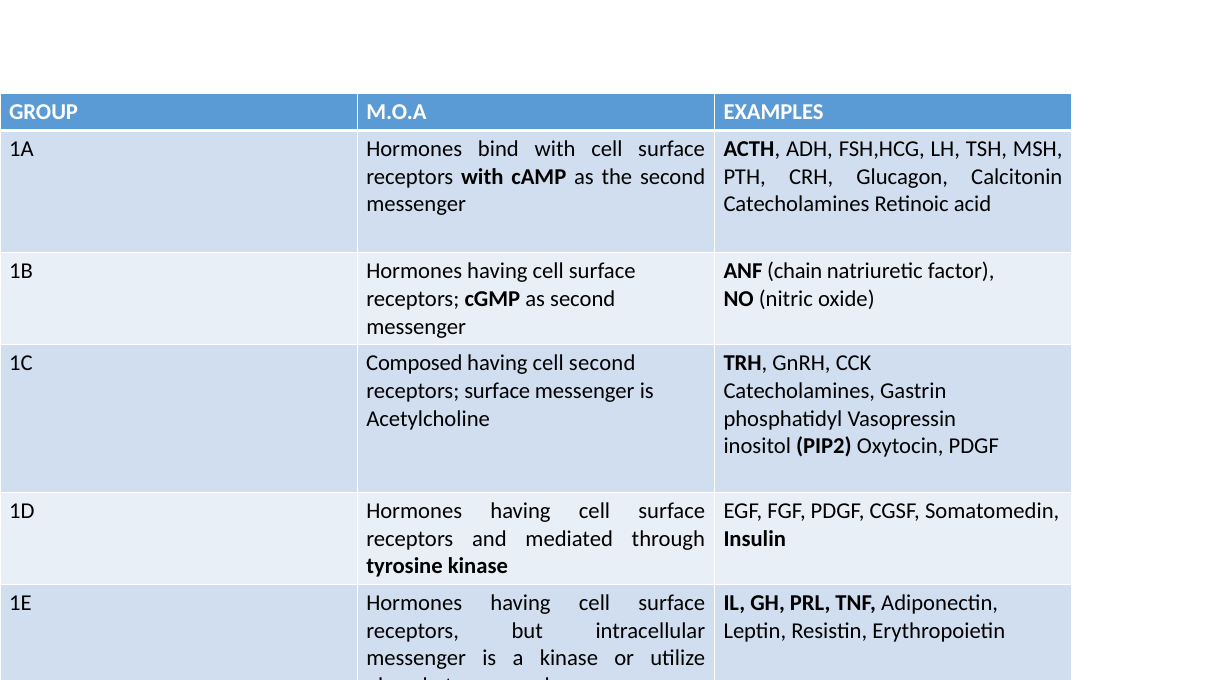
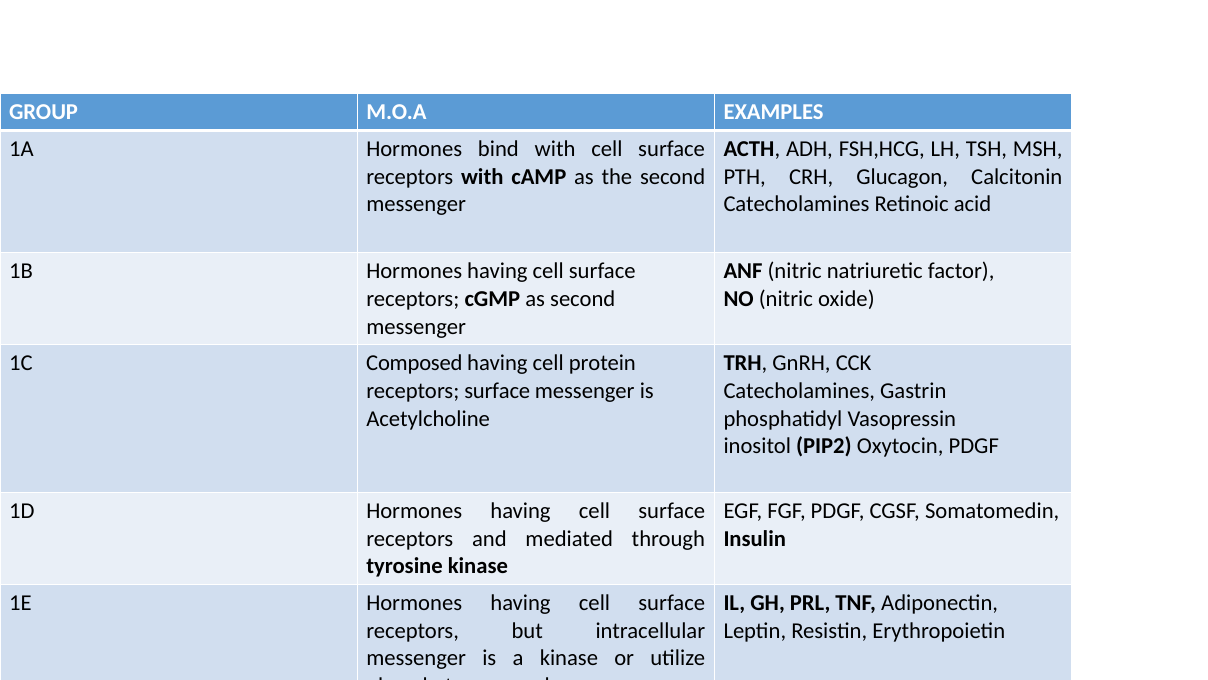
ANF chain: chain -> nitric
cell second: second -> protein
